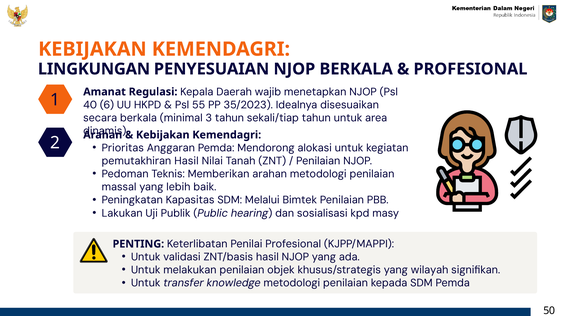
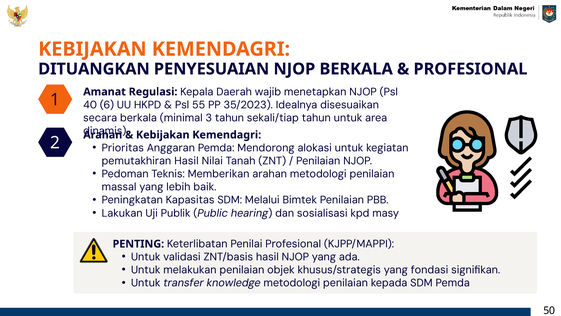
LINGKUNGAN: LINGKUNGAN -> DITUANGKAN
wilayah: wilayah -> fondasi
